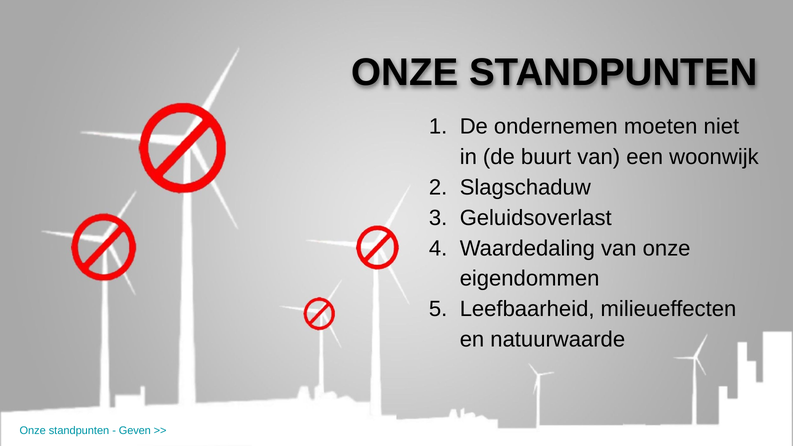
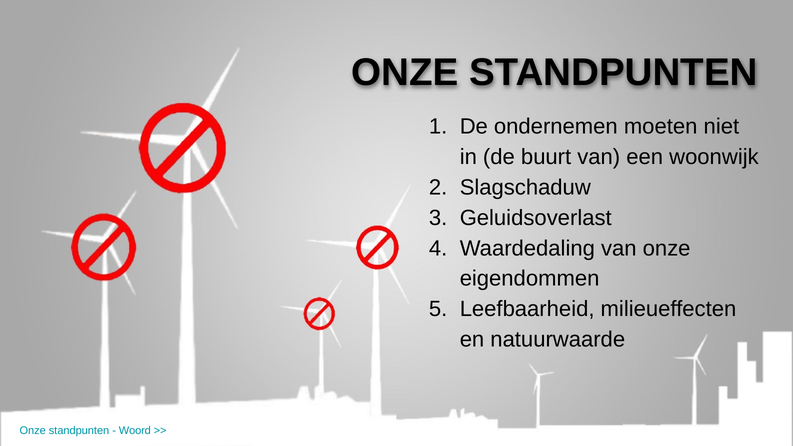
Geven: Geven -> Woord
